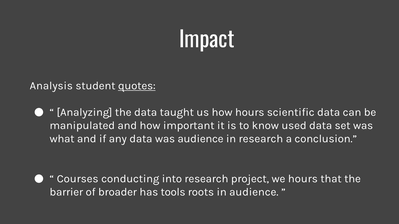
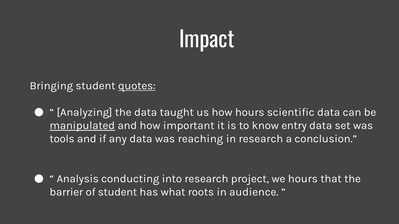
Analysis: Analysis -> Bringing
manipulated underline: none -> present
used: used -> entry
what: what -> tools
was audience: audience -> reaching
Courses: Courses -> Analysis
of broader: broader -> student
tools: tools -> what
